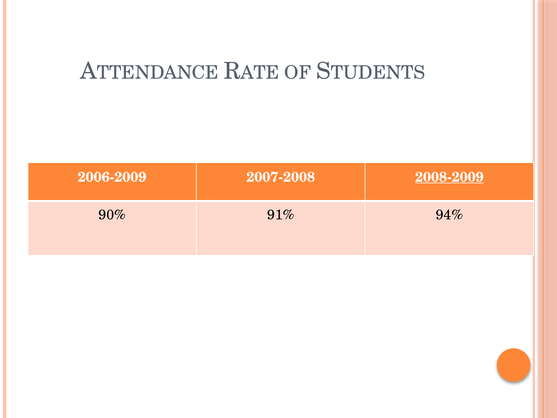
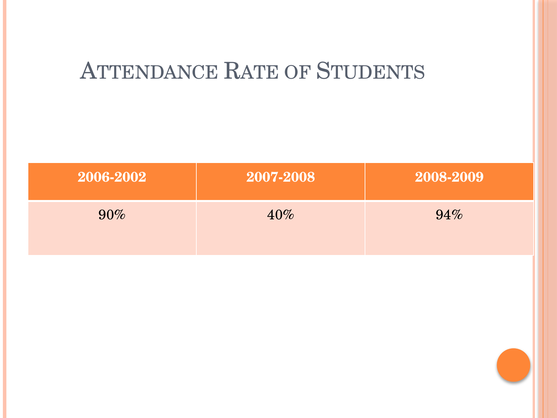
2006-2009: 2006-2009 -> 2006-2002
2008-2009 underline: present -> none
91%: 91% -> 40%
